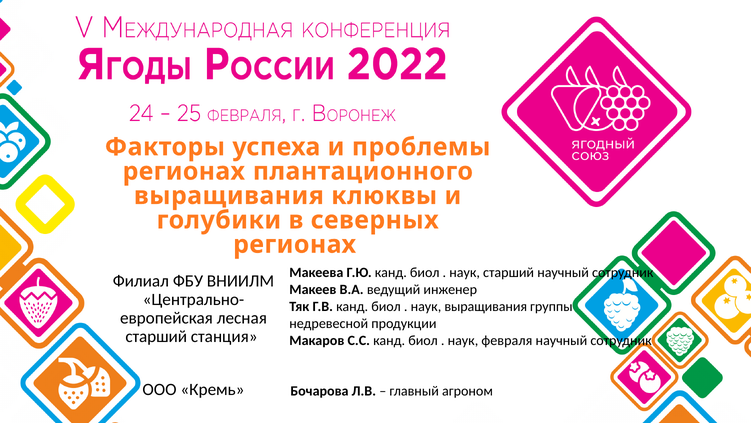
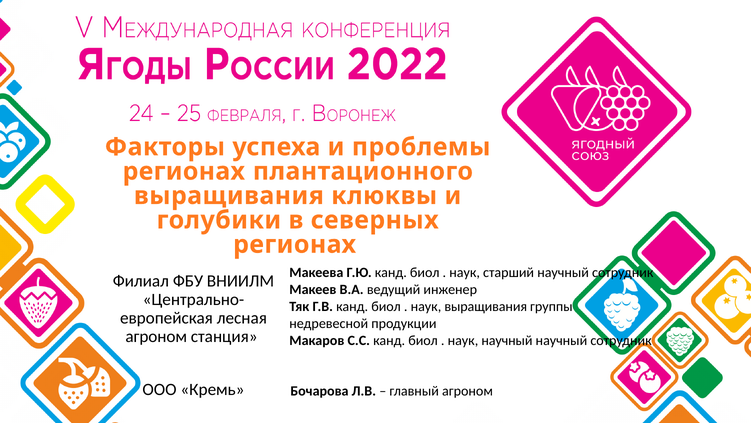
старший at (156, 336): старший -> агроном
наук февраля: февраля -> научный
